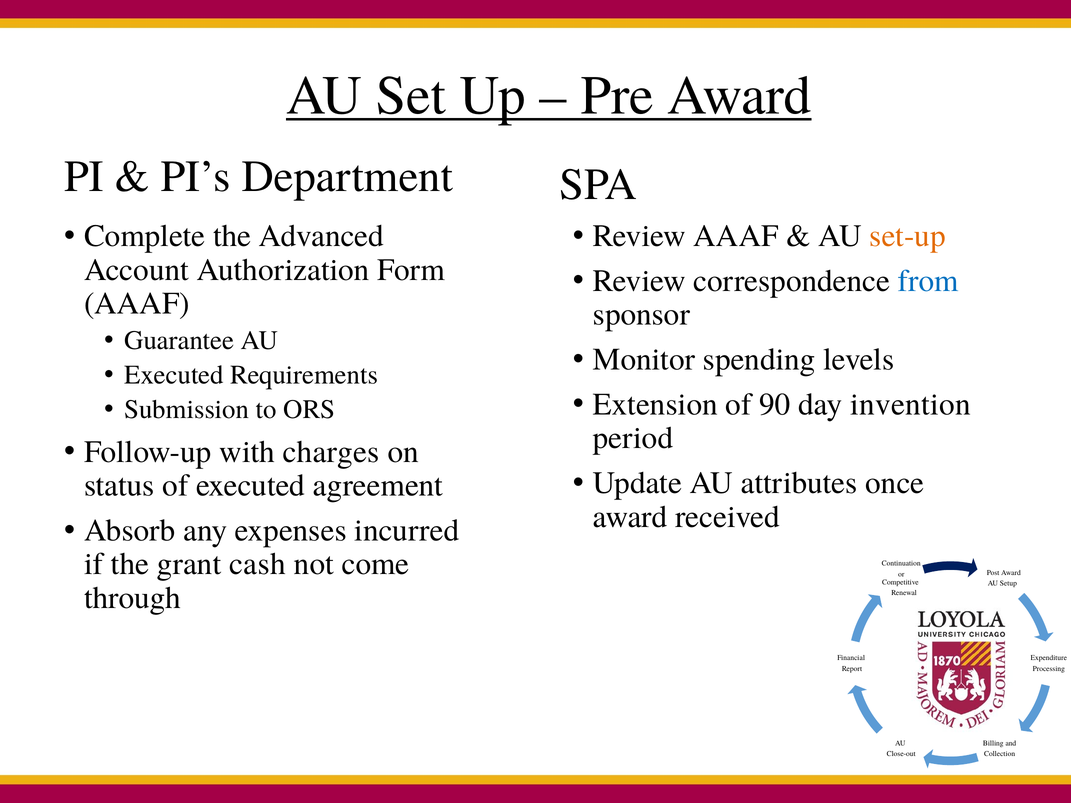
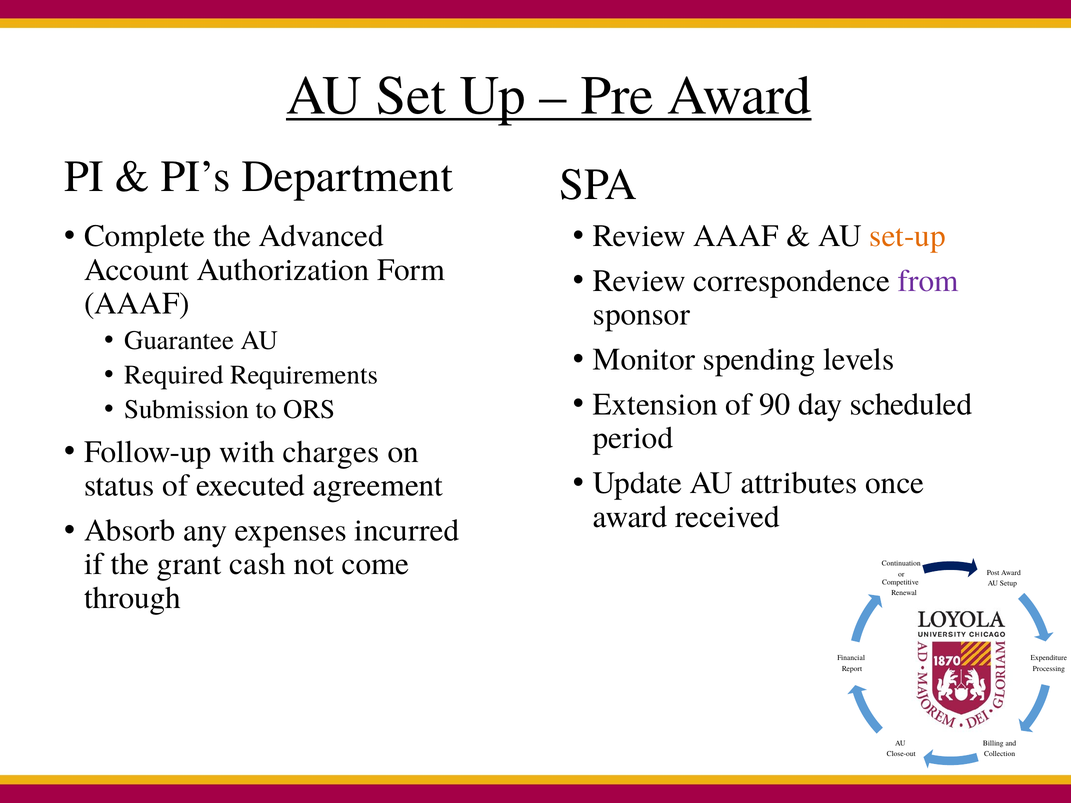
from colour: blue -> purple
Executed at (174, 375): Executed -> Required
invention: invention -> scheduled
